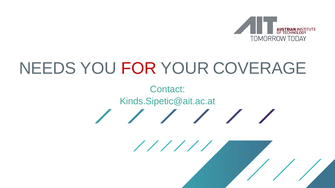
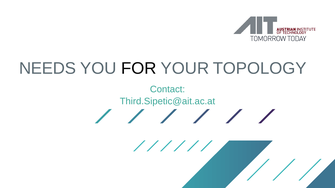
FOR colour: red -> black
COVERAGE: COVERAGE -> TOPOLOGY
Kinds.Sipetic@ait.ac.at: Kinds.Sipetic@ait.ac.at -> Third.Sipetic@ait.ac.at
